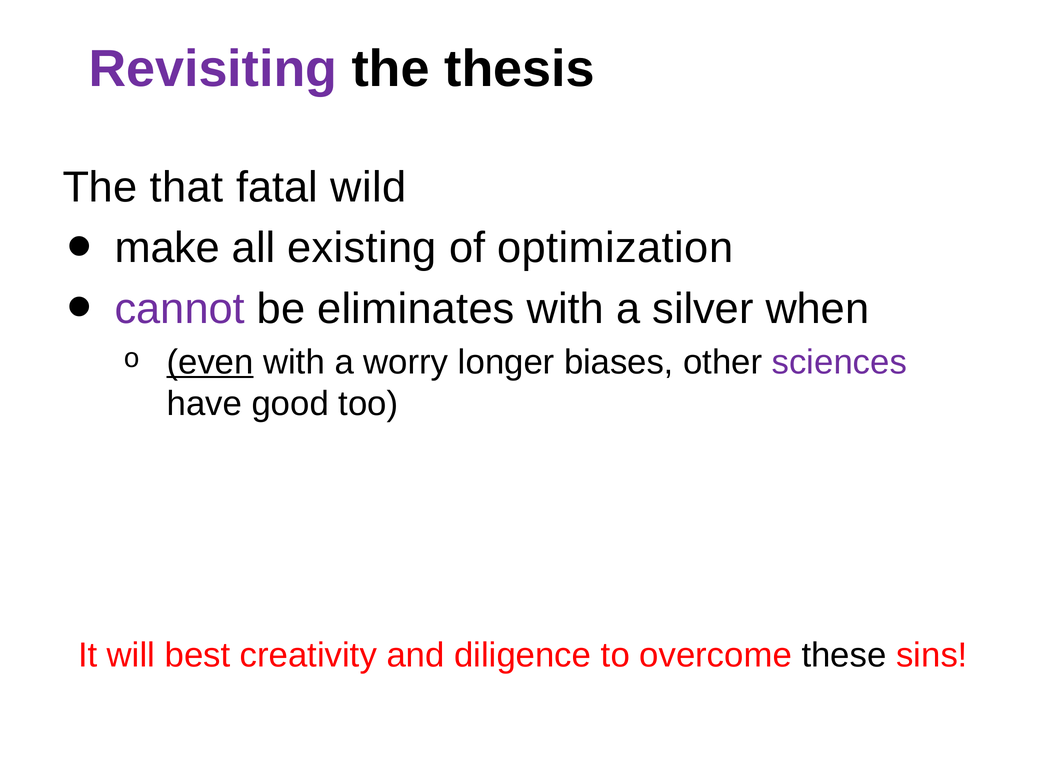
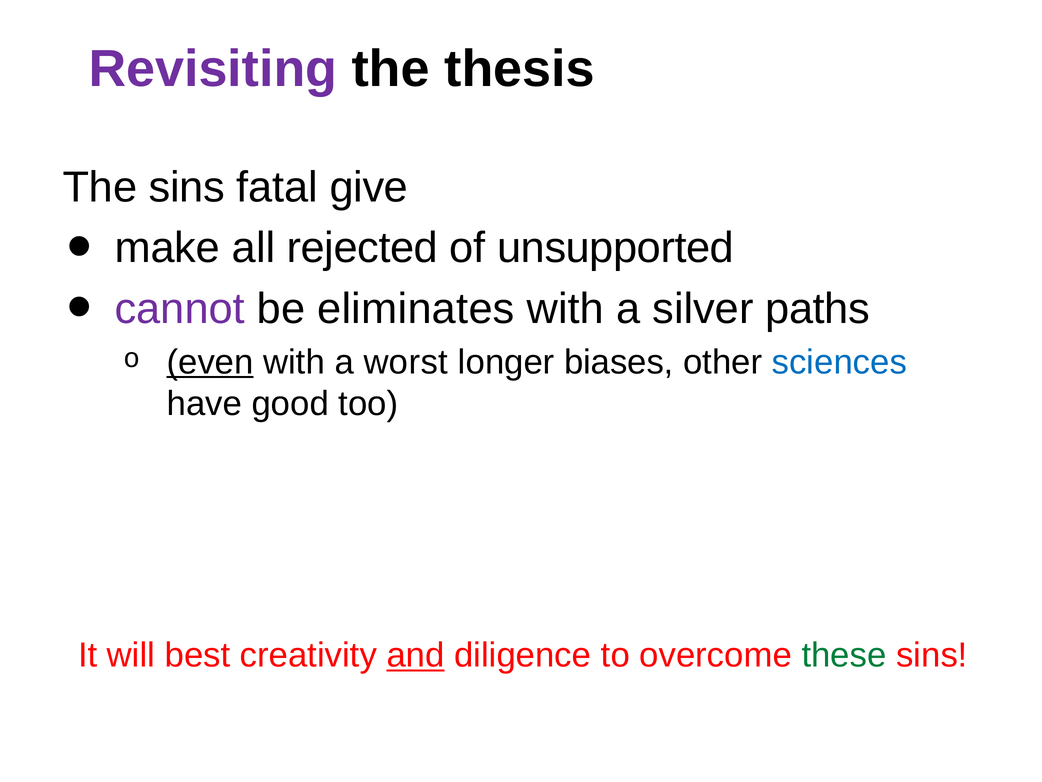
The that: that -> sins
wild: wild -> give
existing: existing -> rejected
optimization: optimization -> unsupported
when: when -> paths
worry: worry -> worst
sciences colour: purple -> blue
and underline: none -> present
these colour: black -> green
